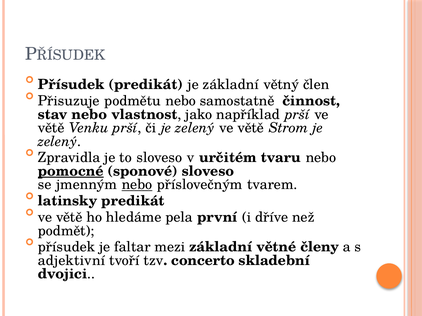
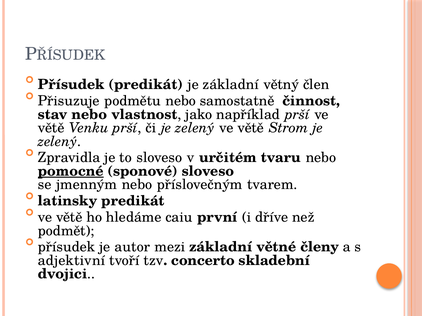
nebo at (137, 185) underline: present -> none
pela: pela -> caiu
faltar: faltar -> autor
